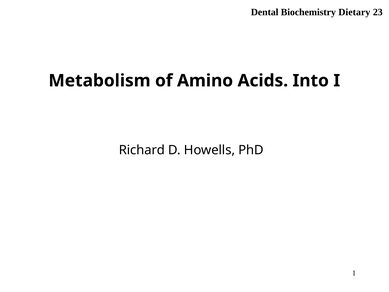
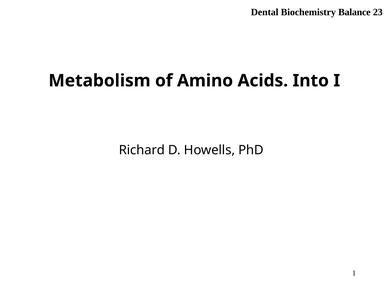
Dietary: Dietary -> Balance
